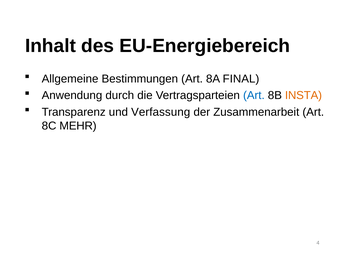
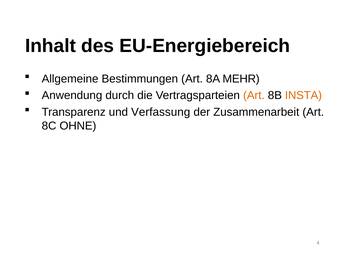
FINAL: FINAL -> MEHR
Art at (254, 95) colour: blue -> orange
MEHR: MEHR -> OHNE
